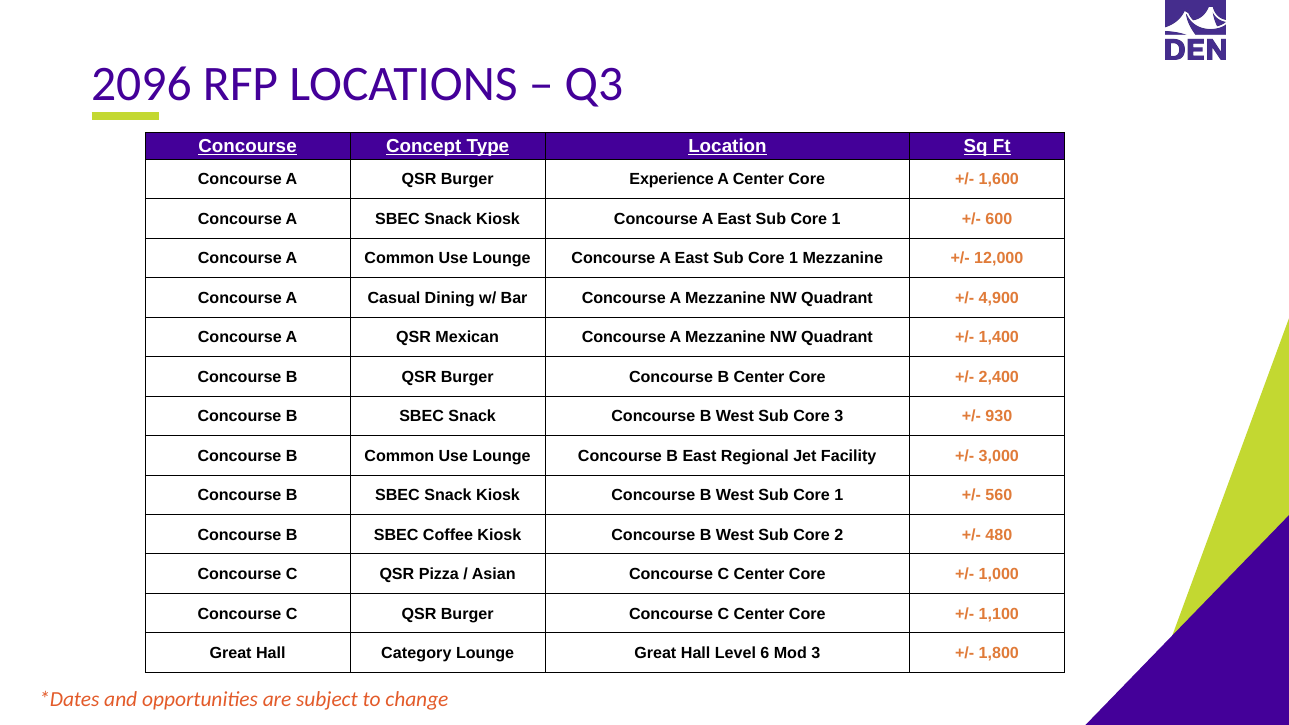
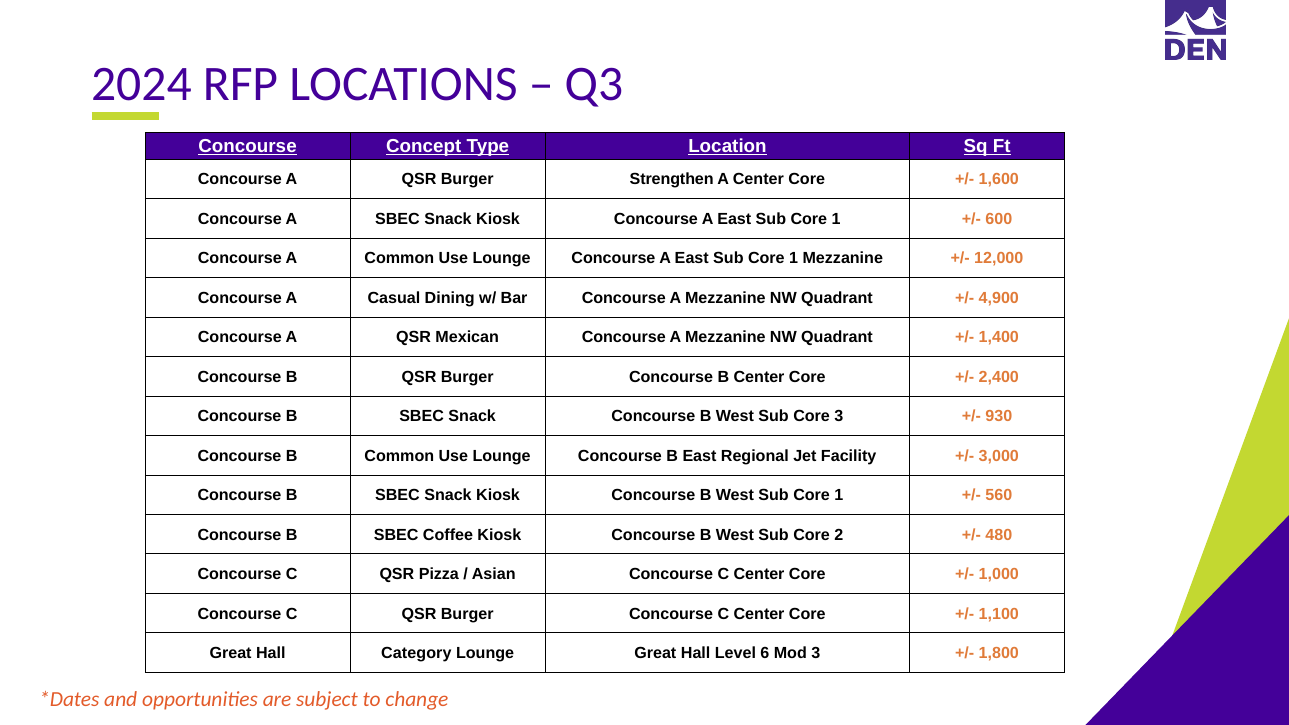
2096: 2096 -> 2024
Experience: Experience -> Strengthen
